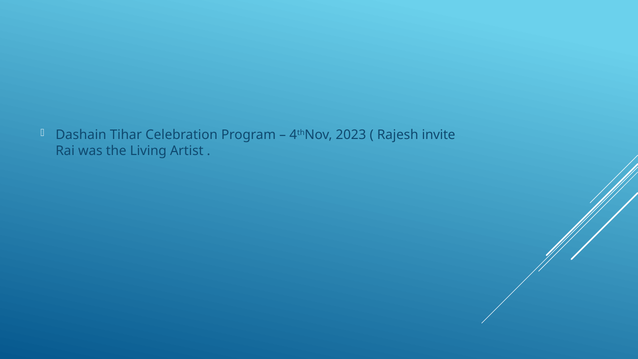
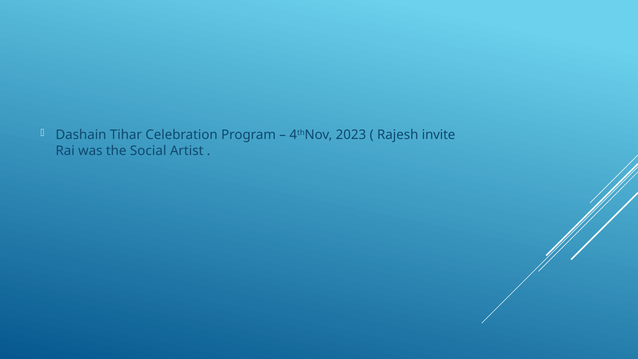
Living: Living -> Social
